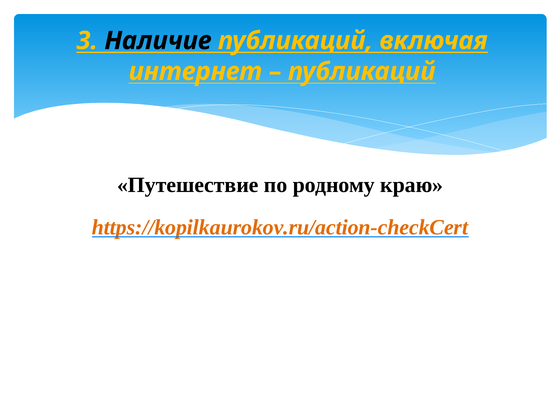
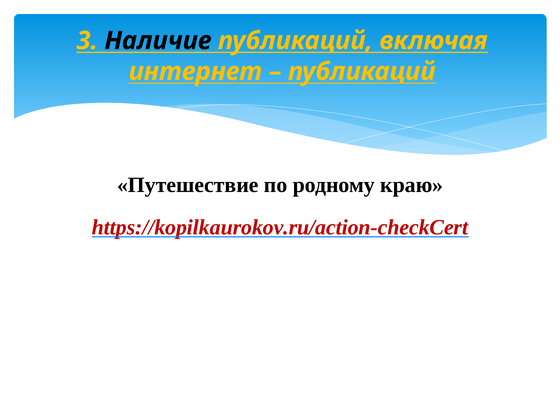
https://kopilkaurokov.ru/action-checkCert colour: orange -> red
